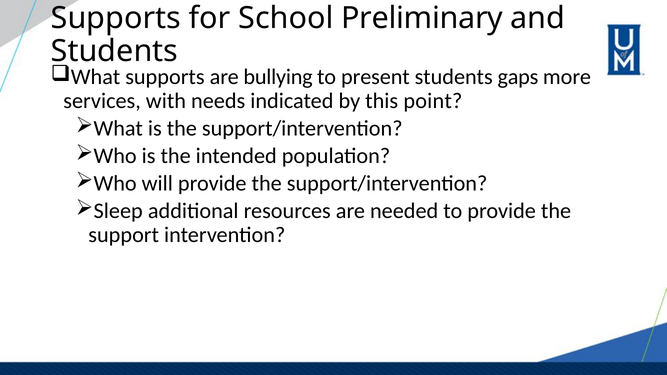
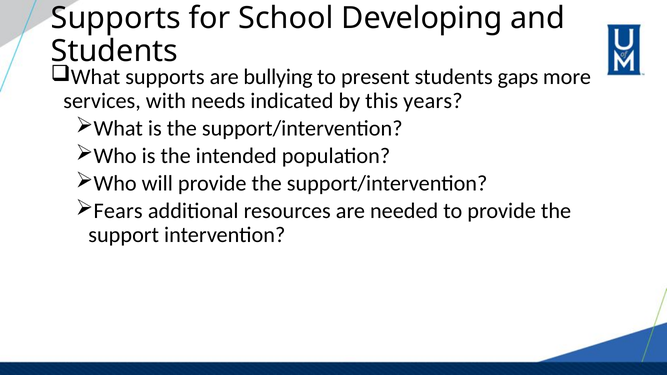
Preliminary: Preliminary -> Developing
point: point -> years
Sleep: Sleep -> Fears
